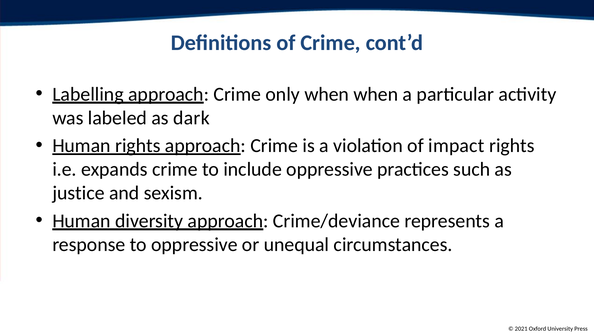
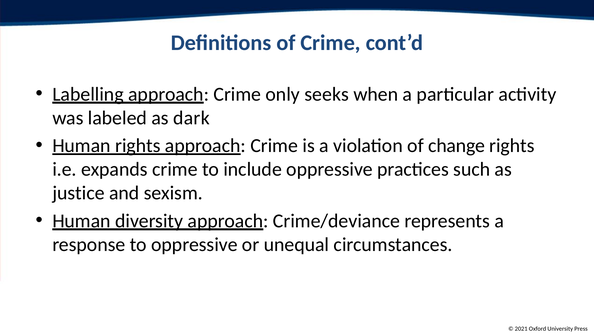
only when: when -> seeks
impact: impact -> change
